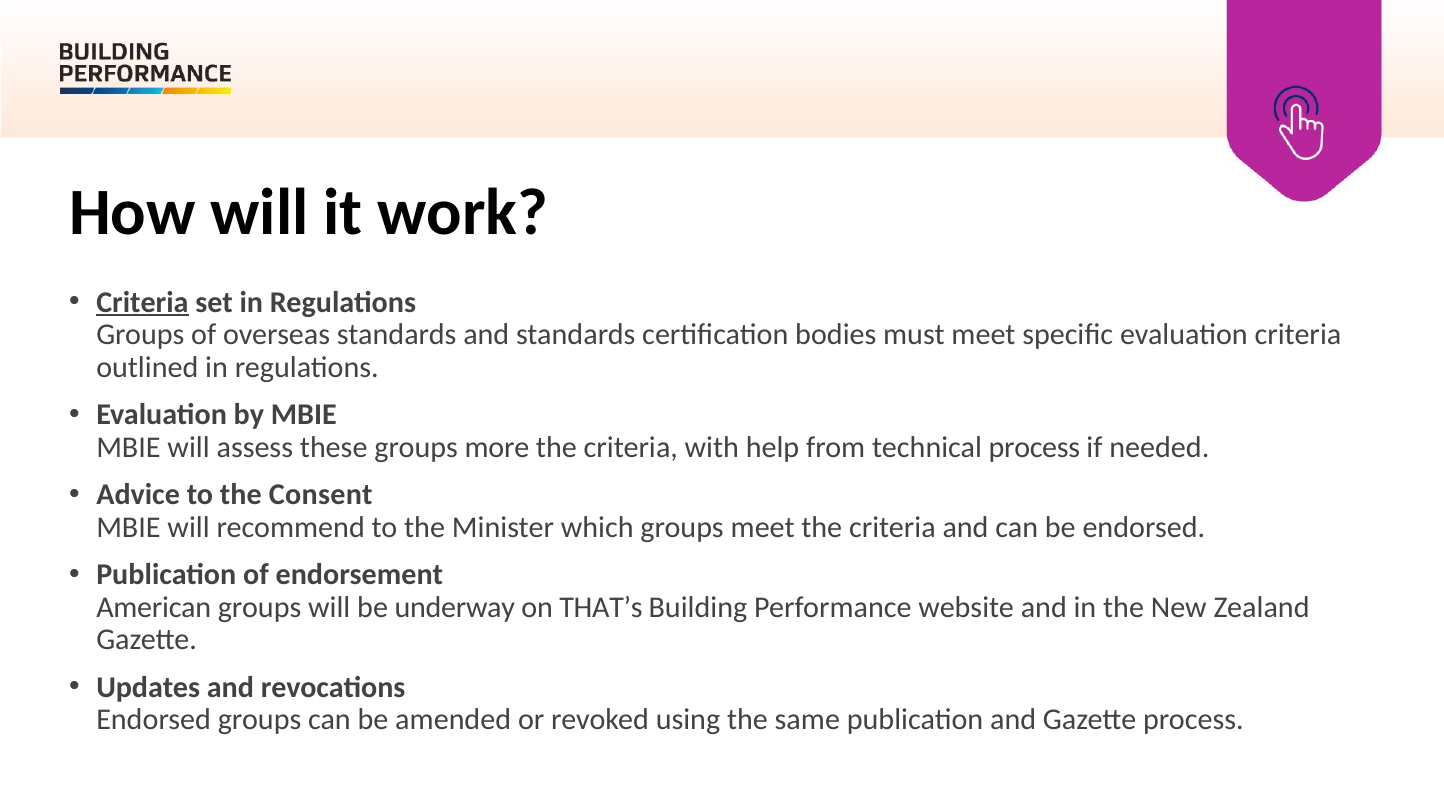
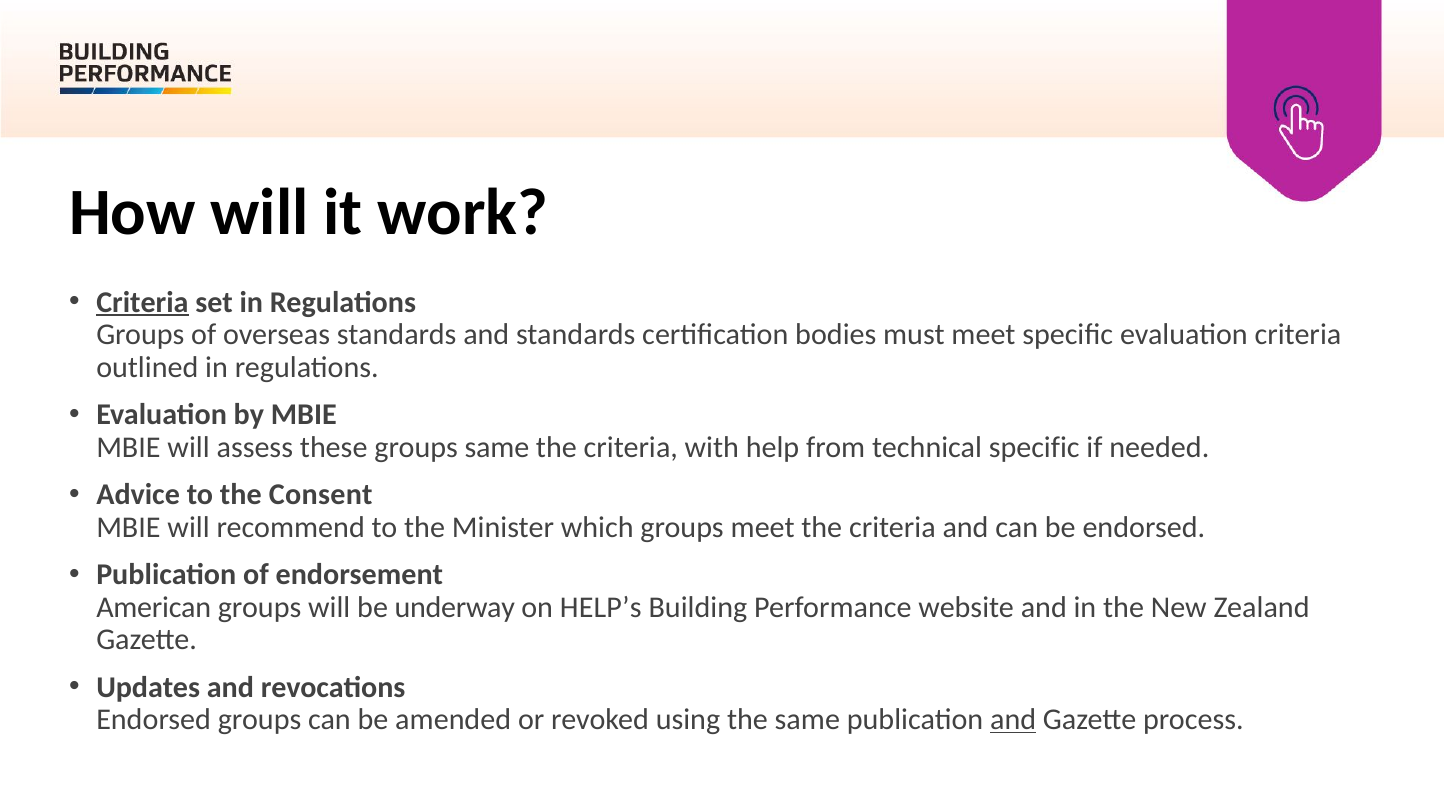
groups more: more -> same
technical process: process -> specific
THAT’s: THAT’s -> HELP’s
and at (1013, 720) underline: none -> present
